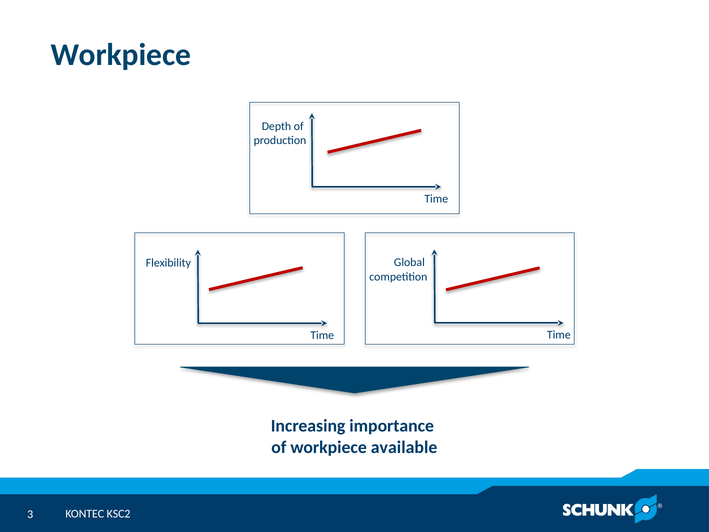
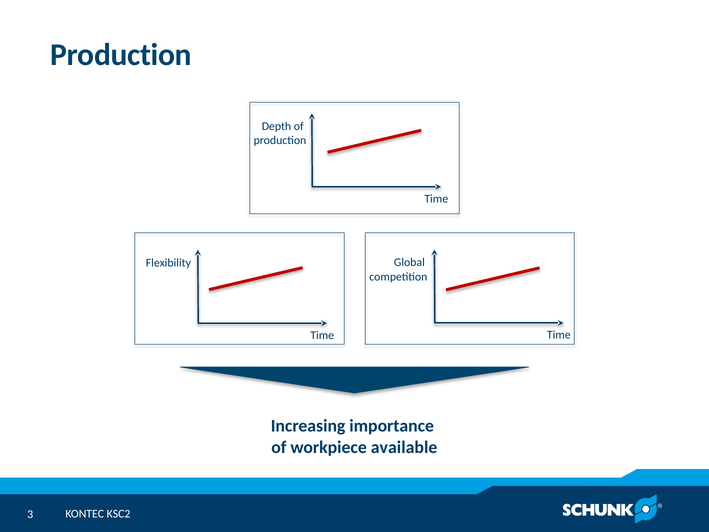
Workpiece at (121, 55): Workpiece -> Production
